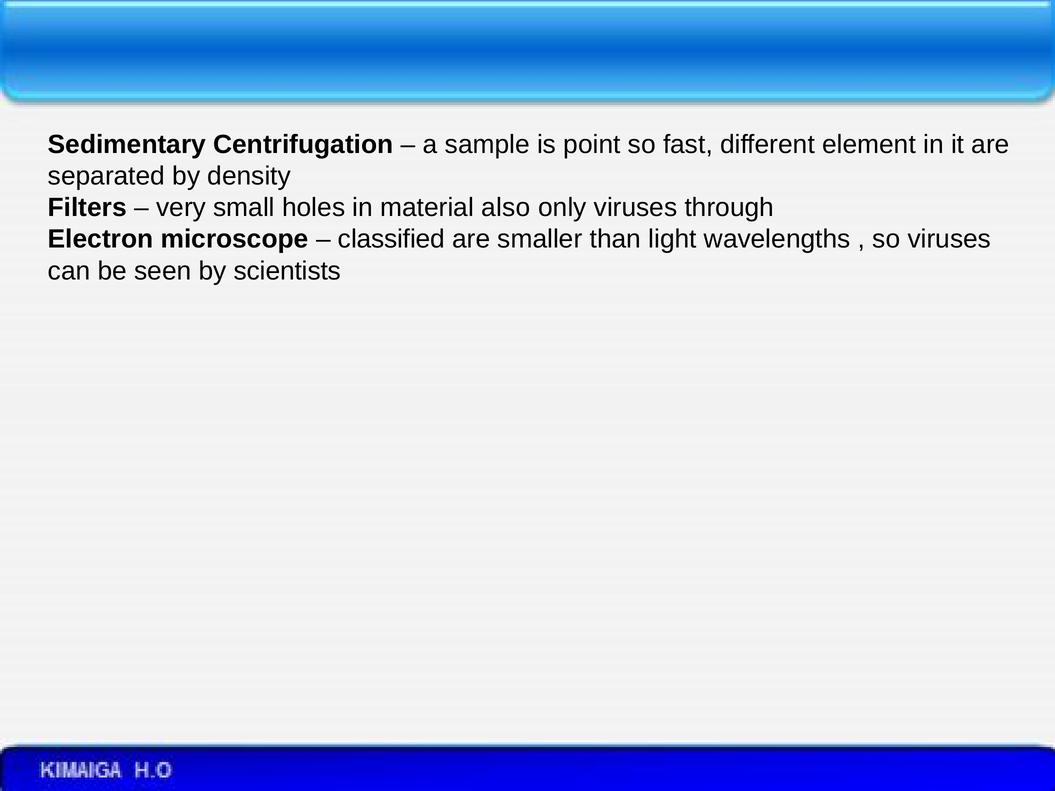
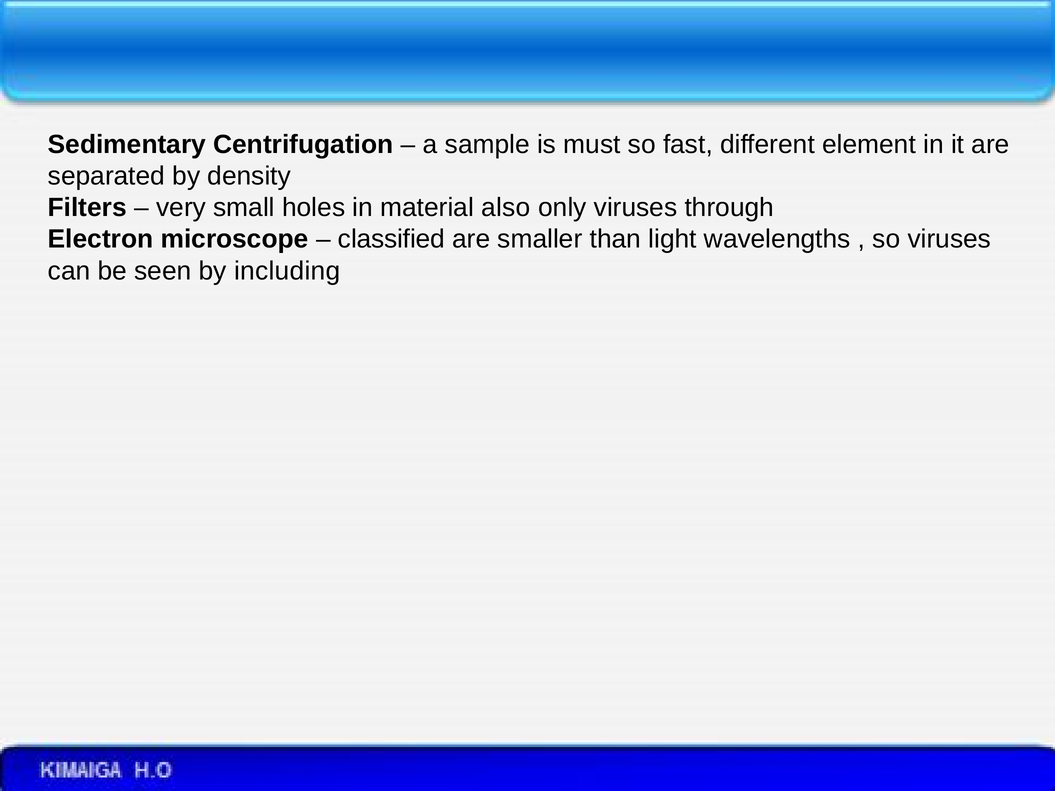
point: point -> must
scientists: scientists -> including
